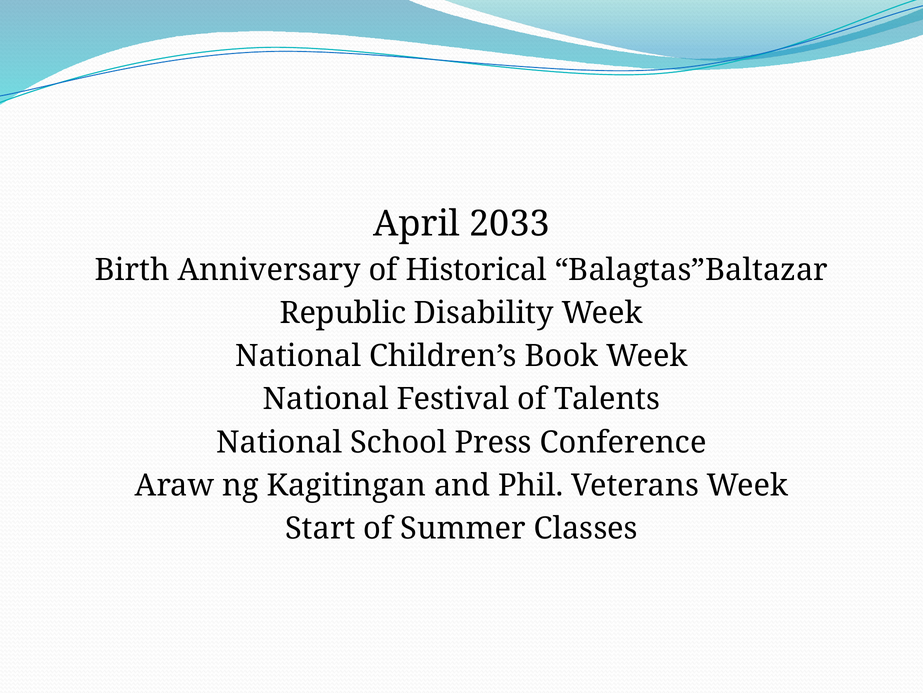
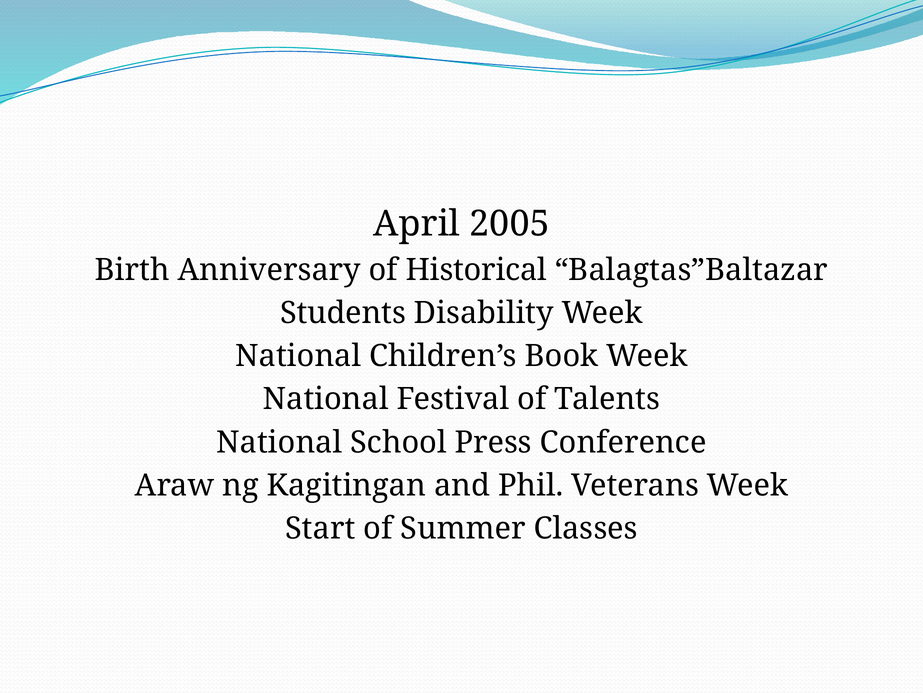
2033: 2033 -> 2005
Republic: Republic -> Students
